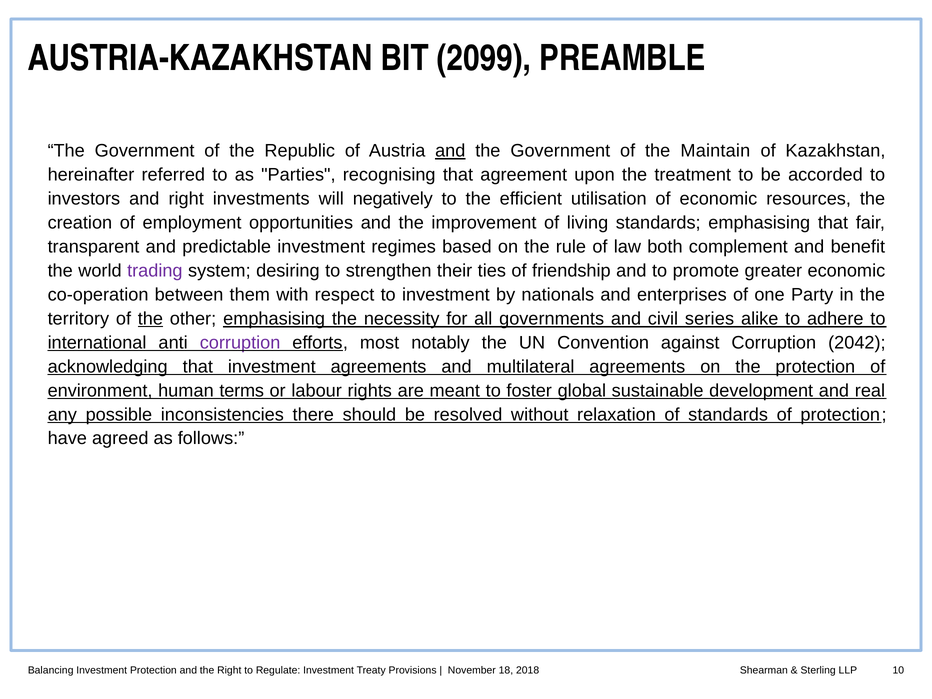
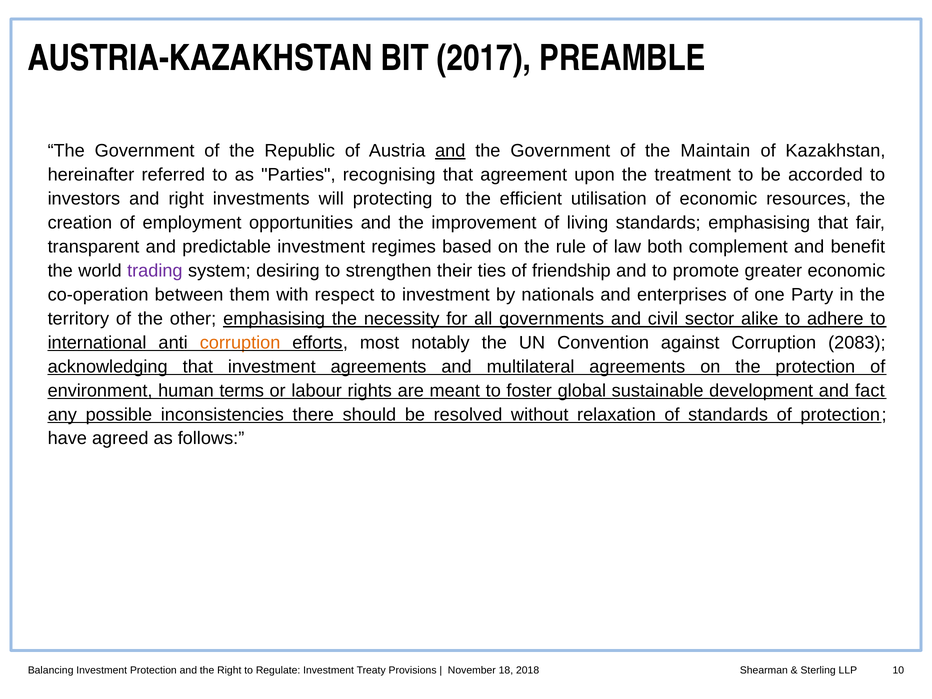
2099: 2099 -> 2017
negatively: negatively -> protecting
the at (150, 319) underline: present -> none
series: series -> sector
corruption at (240, 343) colour: purple -> orange
2042: 2042 -> 2083
real: real -> fact
